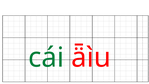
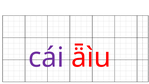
cái colour: green -> purple
